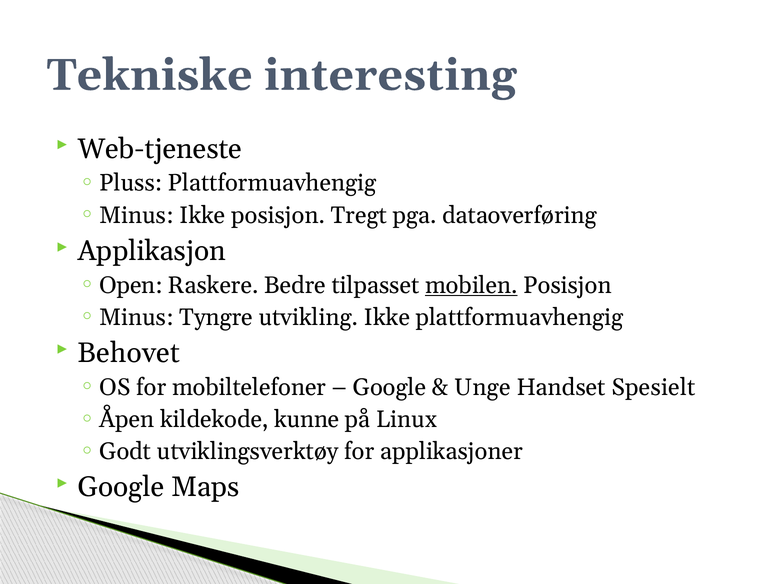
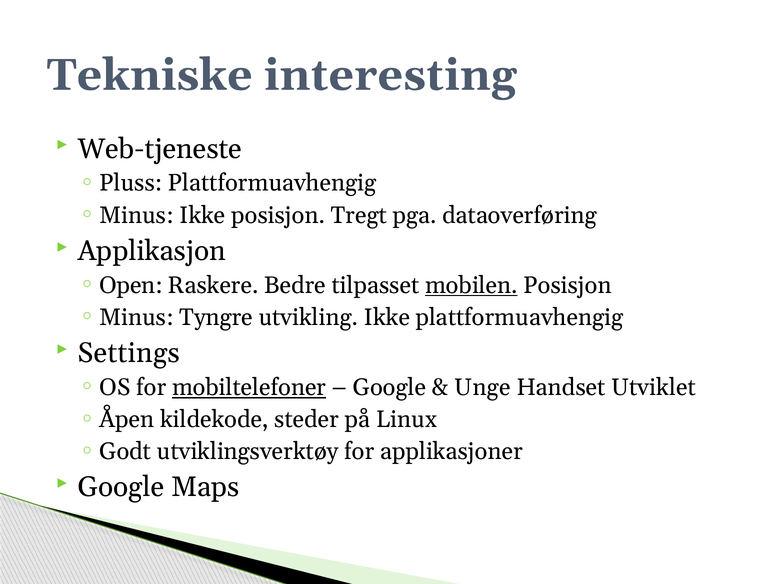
Behovet: Behovet -> Settings
mobiltelefoner underline: none -> present
Spesielt: Spesielt -> Utviklet
kunne: kunne -> steder
